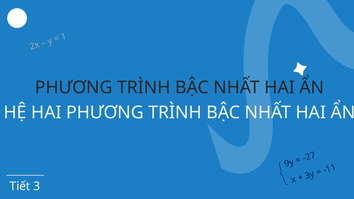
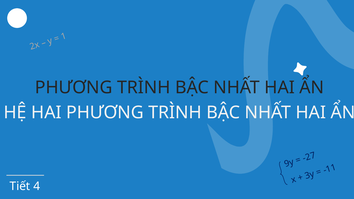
Tiết 3: 3 -> 4
